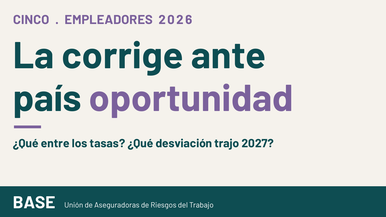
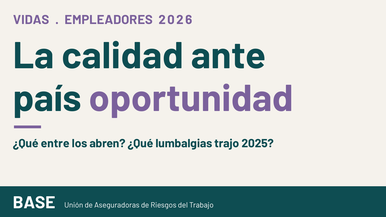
CINCO: CINCO -> VIDAS
corrige: corrige -> calidad
tasas: tasas -> abren
desviación: desviación -> lumbalgias
2027: 2027 -> 2025
